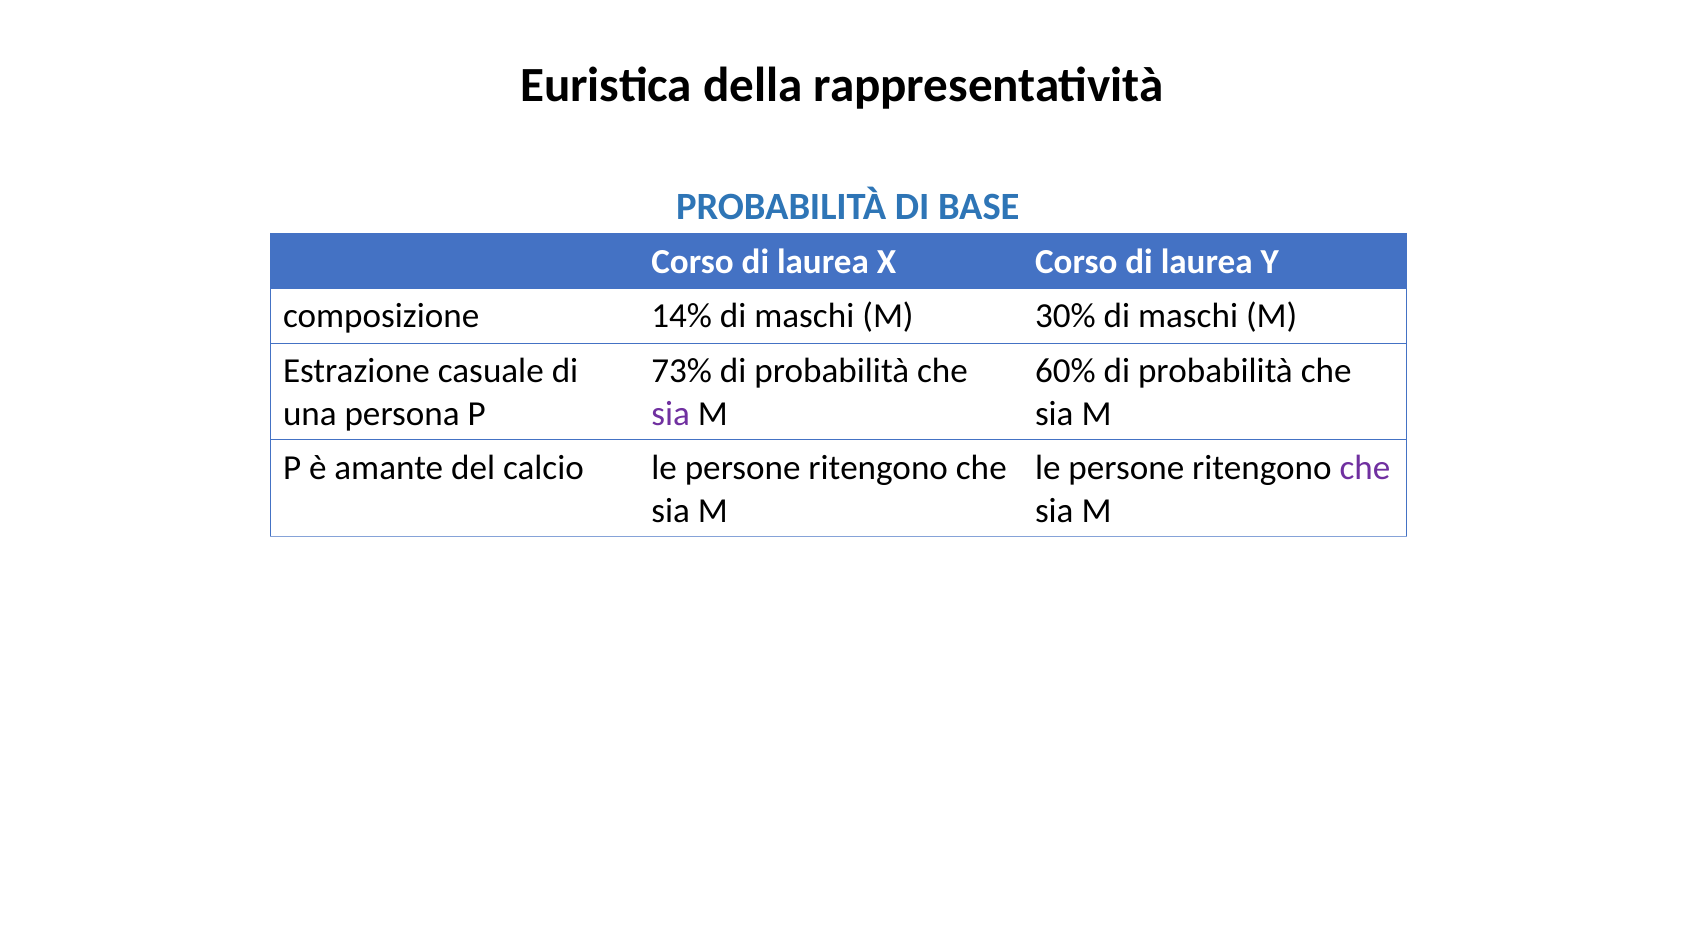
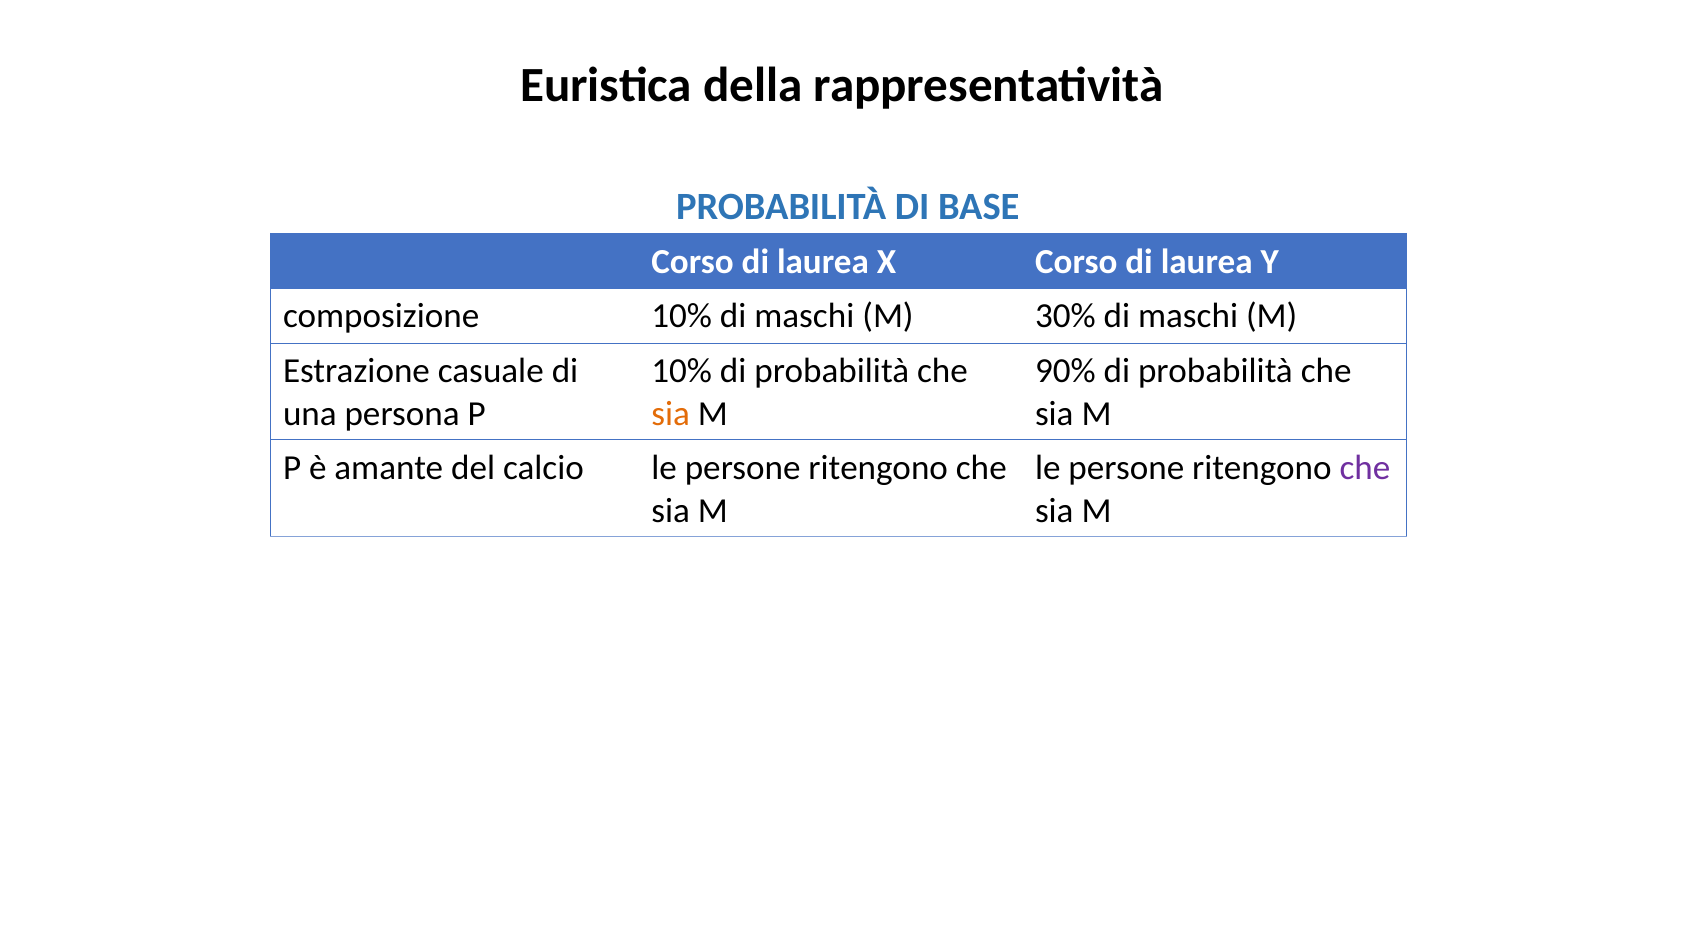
composizione 14%: 14% -> 10%
73% at (682, 371): 73% -> 10%
60%: 60% -> 90%
sia at (671, 414) colour: purple -> orange
